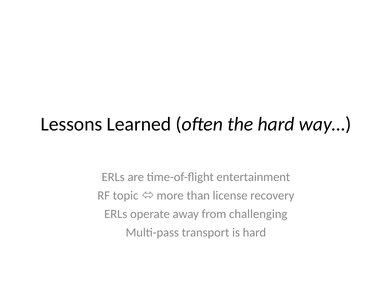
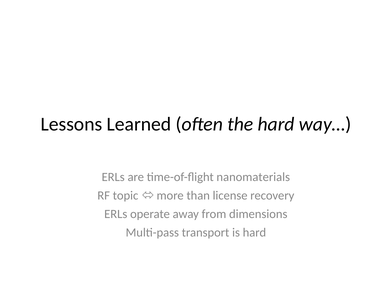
entertainment: entertainment -> nanomaterials
challenging: challenging -> dimensions
